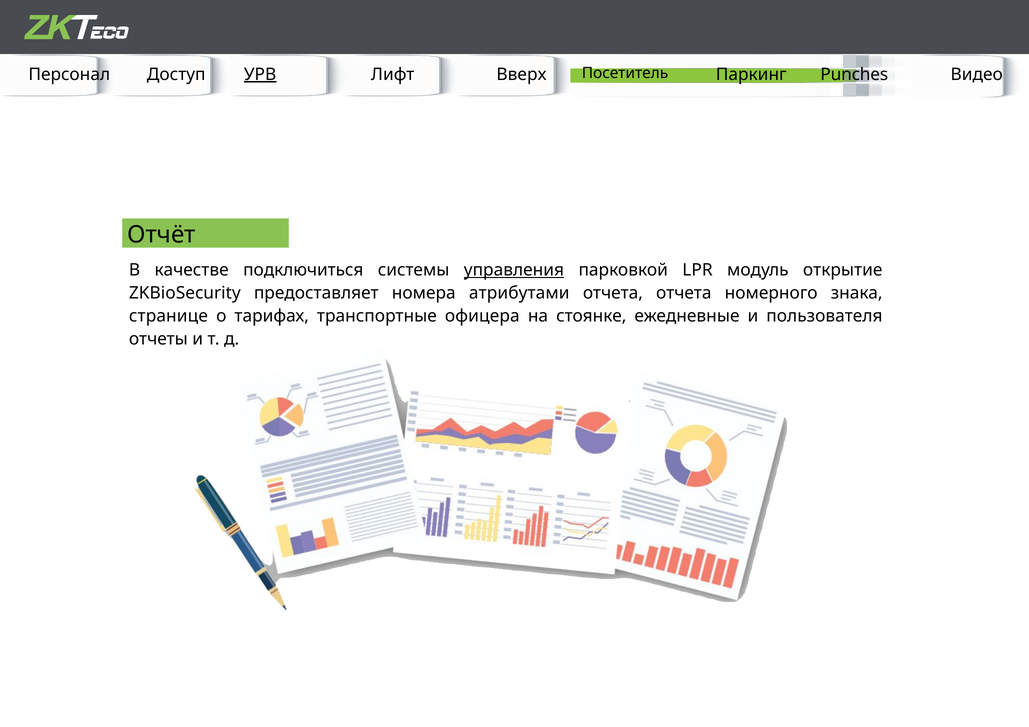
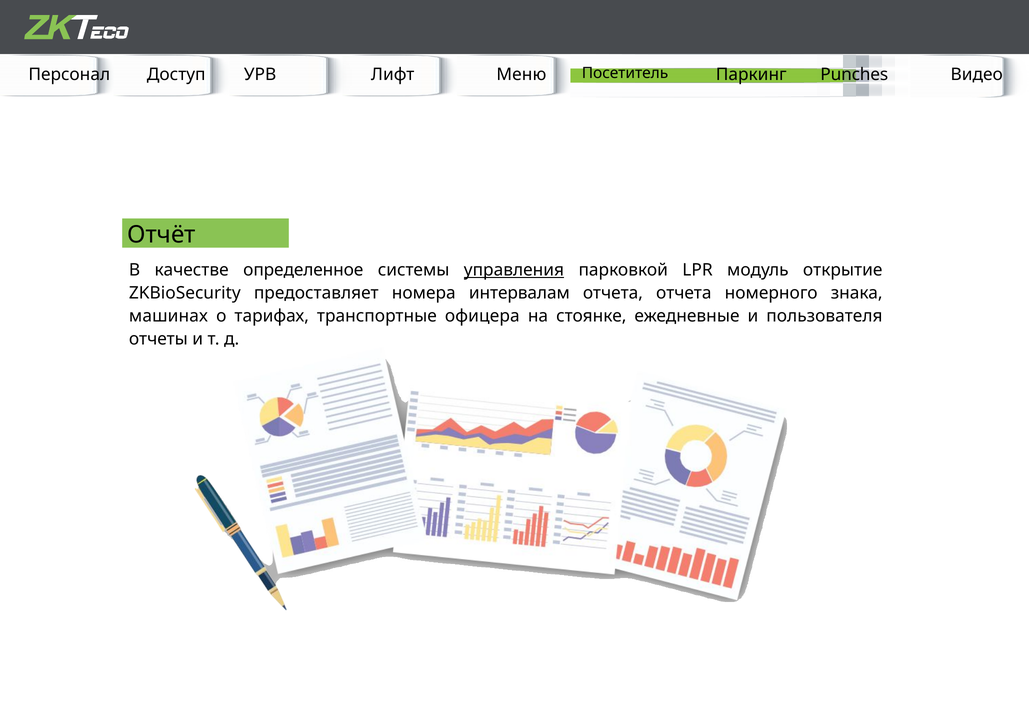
УРВ underline: present -> none
Вверх: Вверх -> Меню
подключиться: подключиться -> определенное
атрибутами: атрибутами -> интервалам
странице: странице -> машинах
